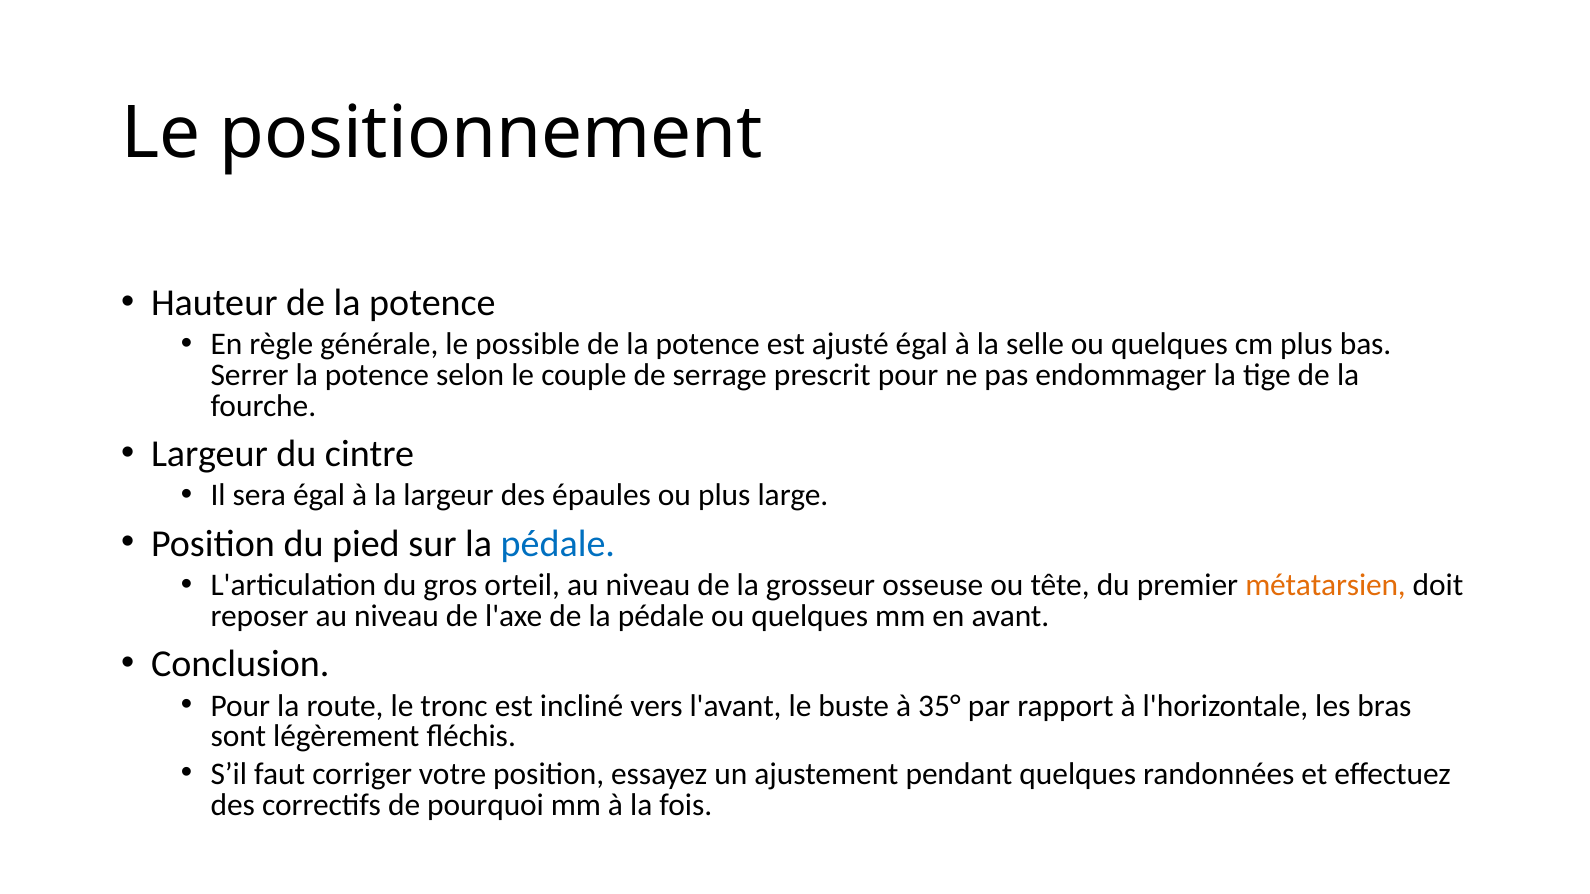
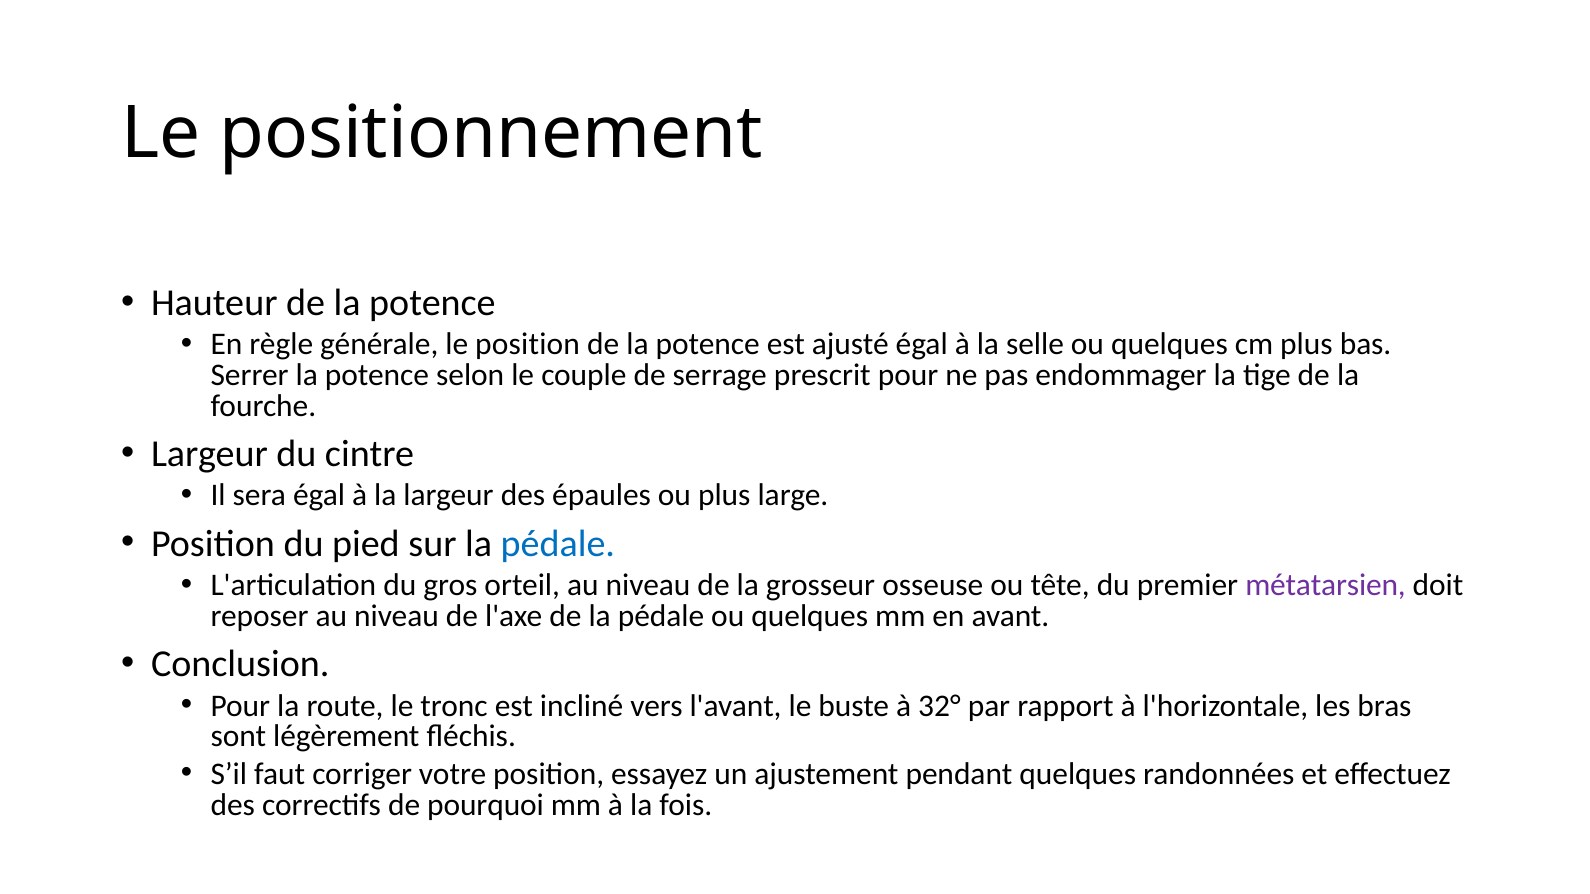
le possible: possible -> position
métatarsien colour: orange -> purple
35°: 35° -> 32°
